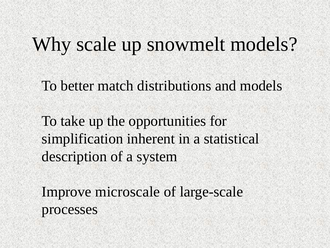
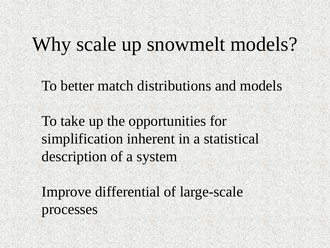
microscale: microscale -> differential
